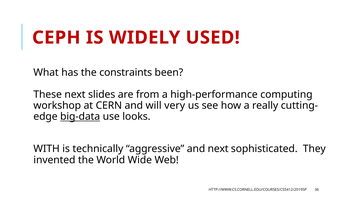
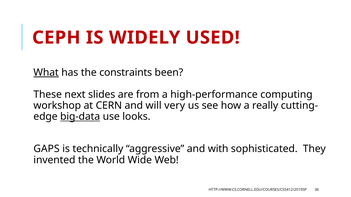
What underline: none -> present
WITH: WITH -> GAPS
and next: next -> with
